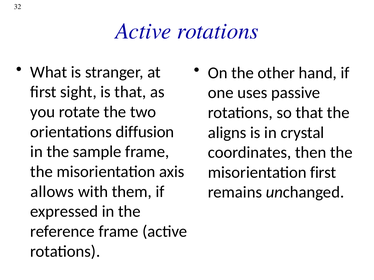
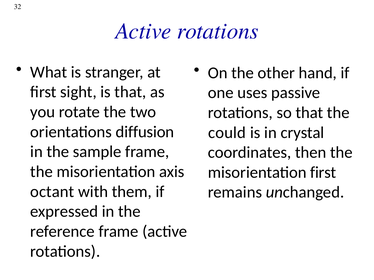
aligns: aligns -> could
allows: allows -> octant
